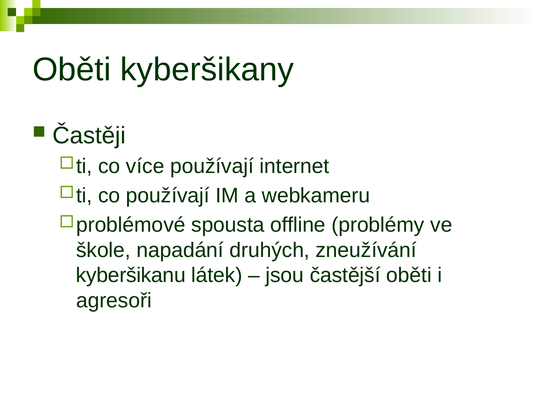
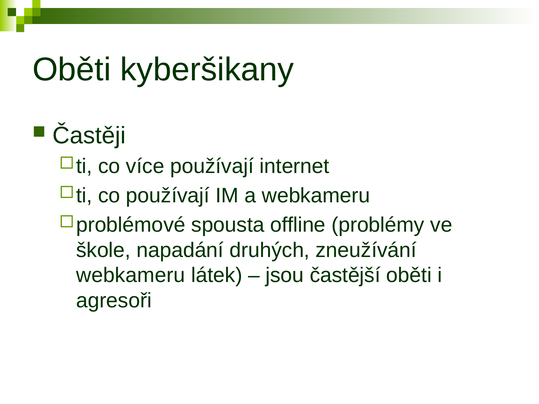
kyberšikanu at (131, 276): kyberšikanu -> webkameru
